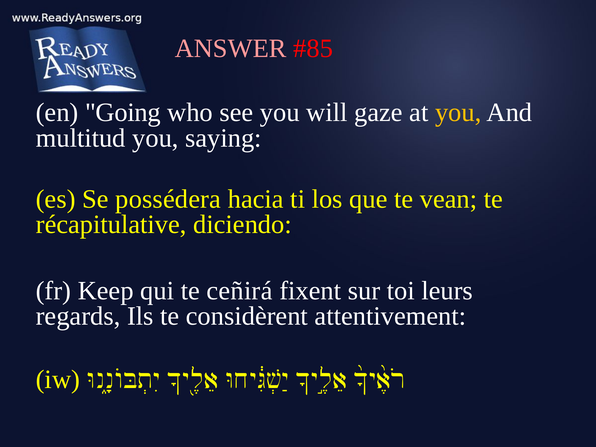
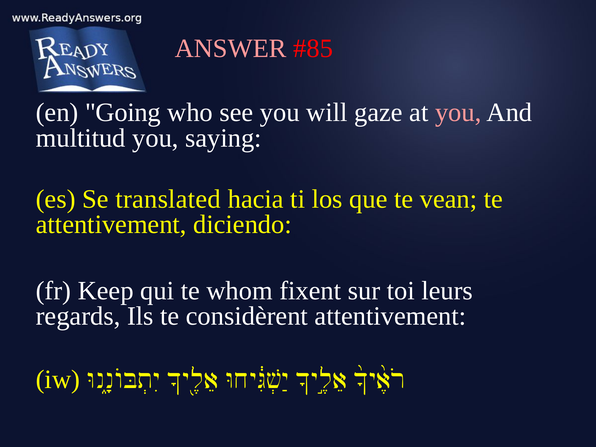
you at (458, 113) colour: yellow -> pink
possédera: possédera -> translated
récapitulative at (111, 224): récapitulative -> attentivement
ceñirá: ceñirá -> whom
